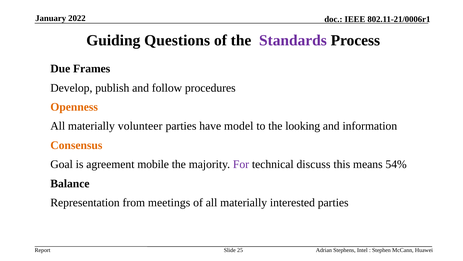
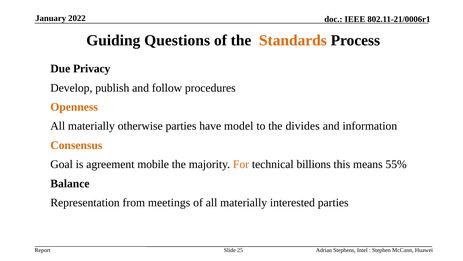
Standards colour: purple -> orange
Frames: Frames -> Privacy
volunteer: volunteer -> otherwise
looking: looking -> divides
For colour: purple -> orange
discuss: discuss -> billions
54%: 54% -> 55%
